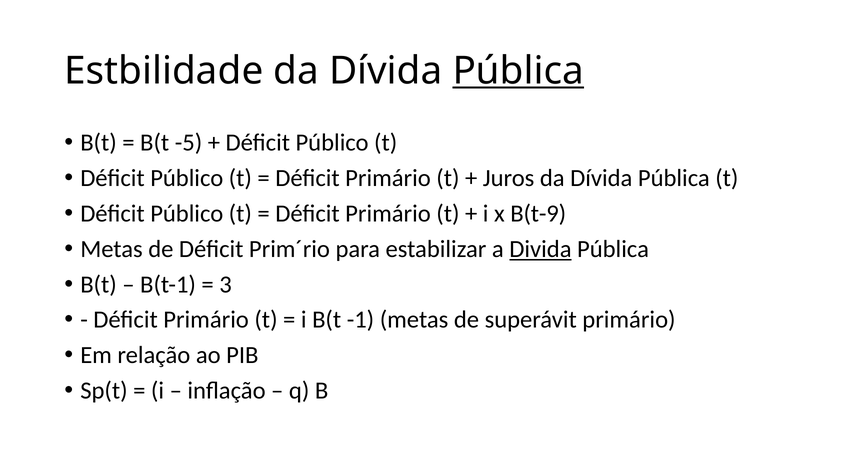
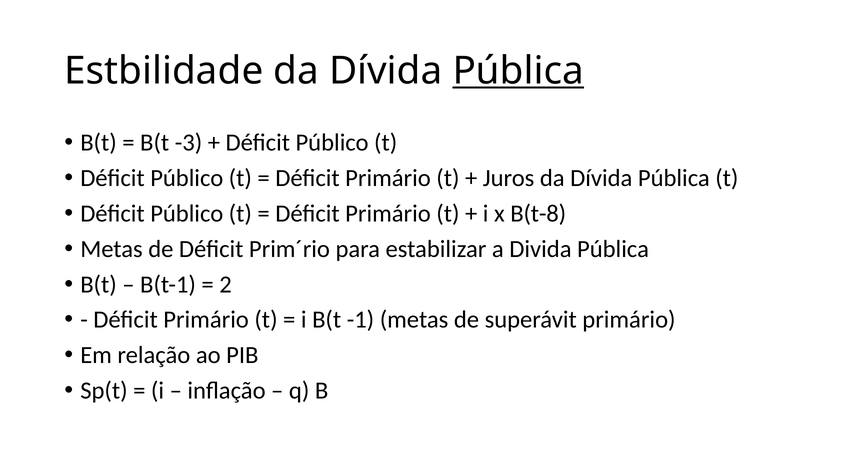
-5: -5 -> -3
B(t-9: B(t-9 -> B(t-8
Divida underline: present -> none
3: 3 -> 2
